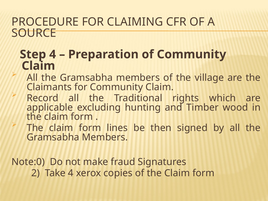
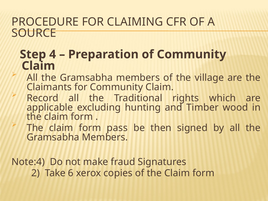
lines: lines -> pass
Note:0: Note:0 -> Note:4
Take 4: 4 -> 6
